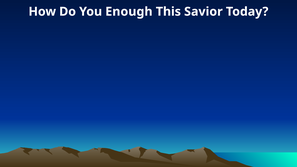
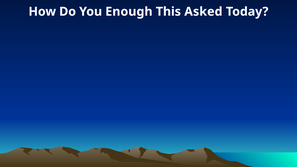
Savior: Savior -> Asked
